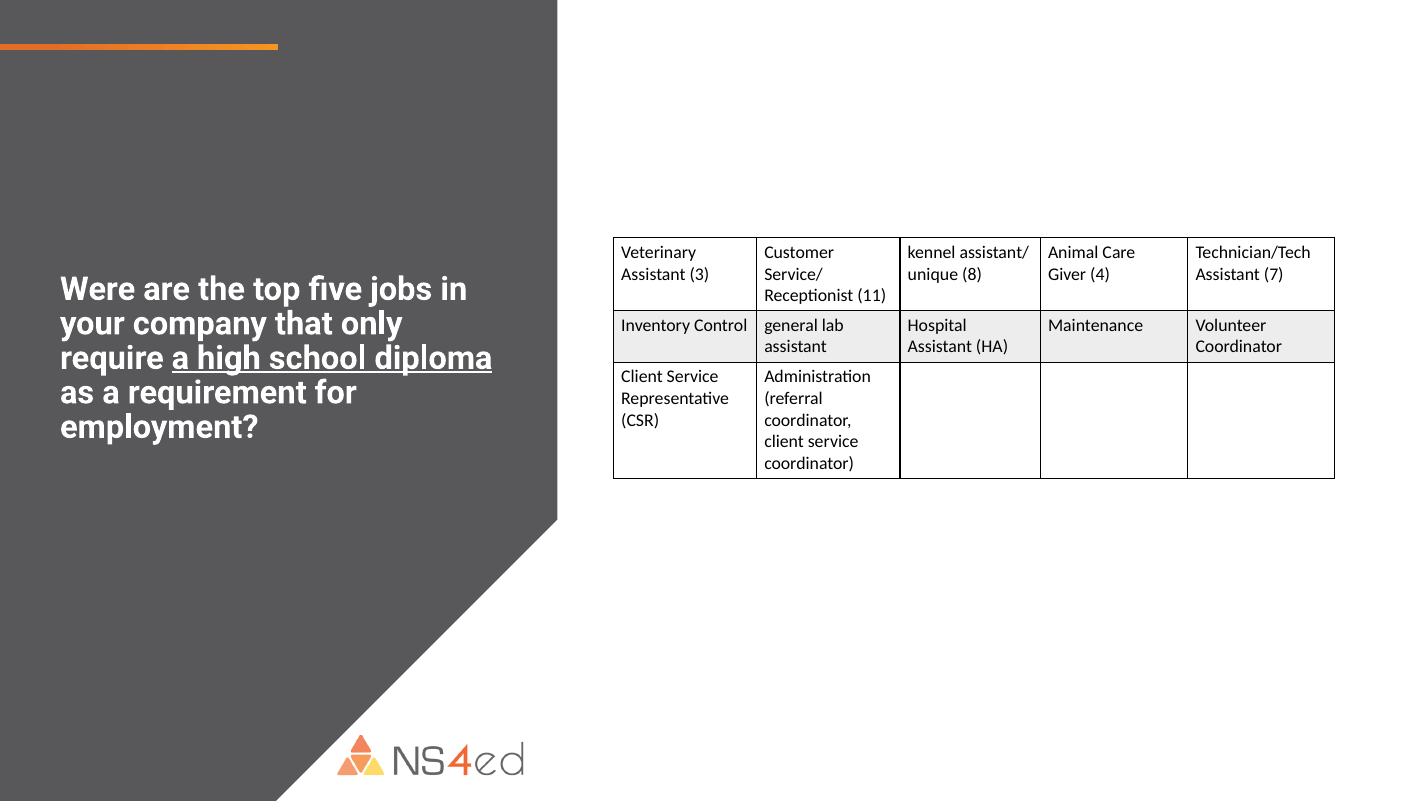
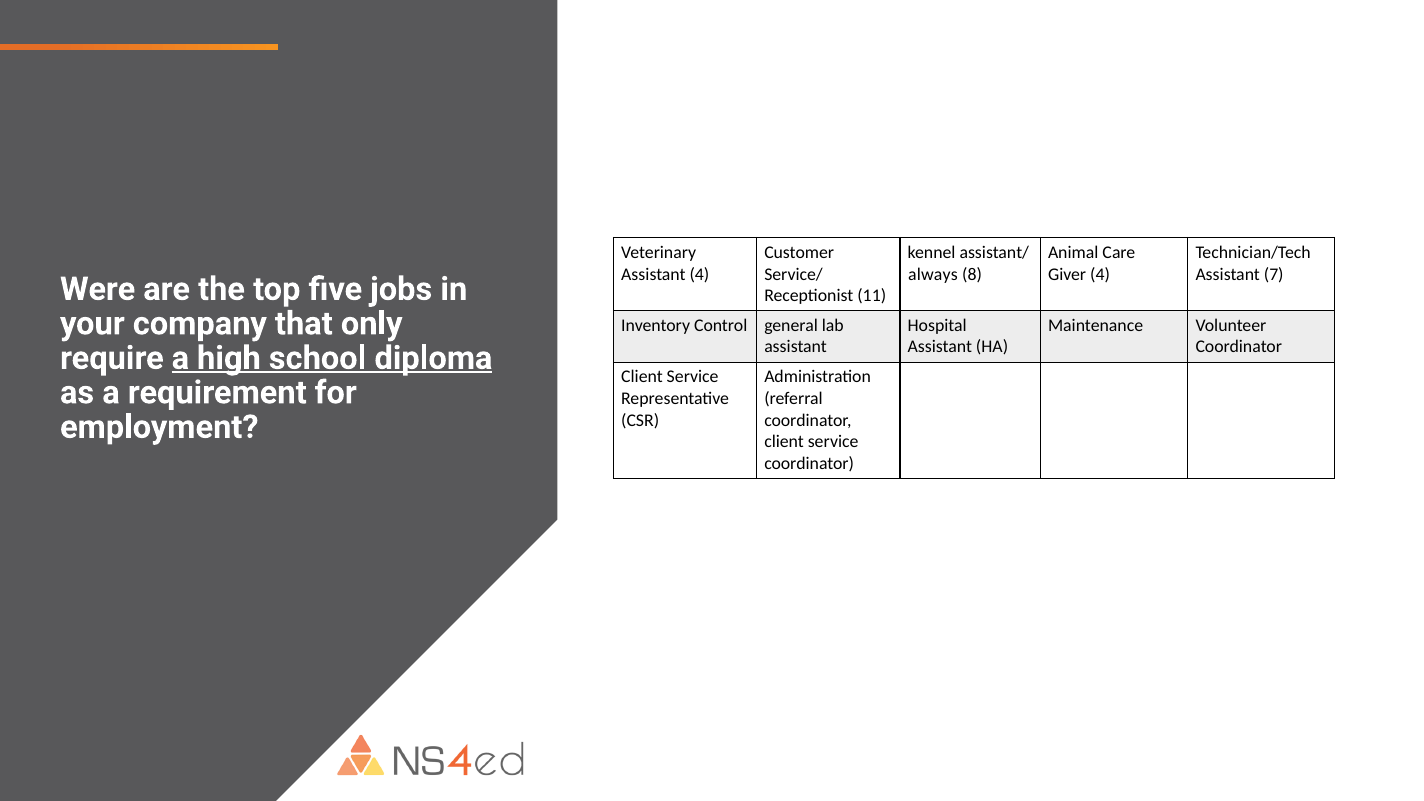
Assistant 3: 3 -> 4
unique: unique -> always
